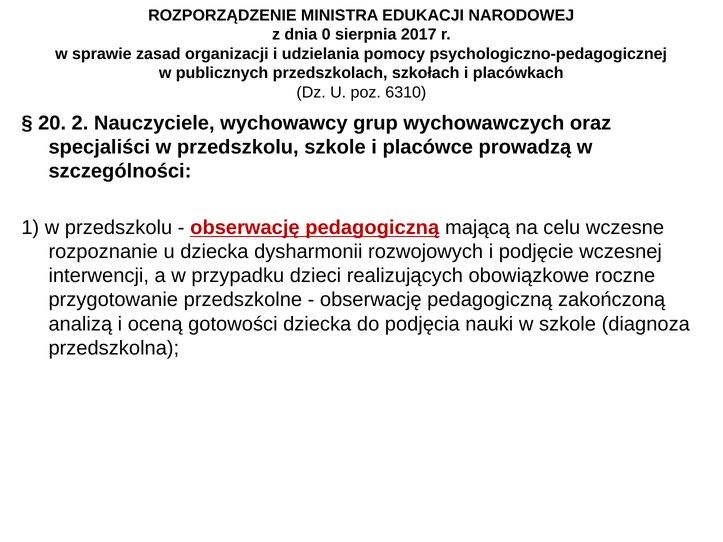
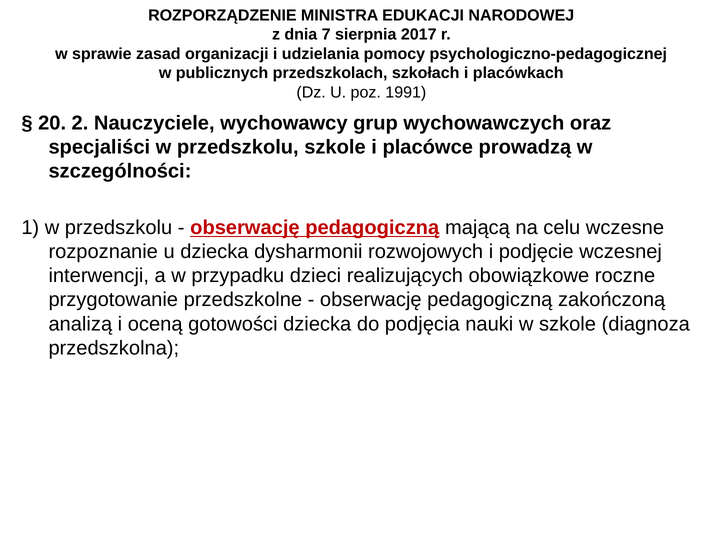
0: 0 -> 7
6310: 6310 -> 1991
